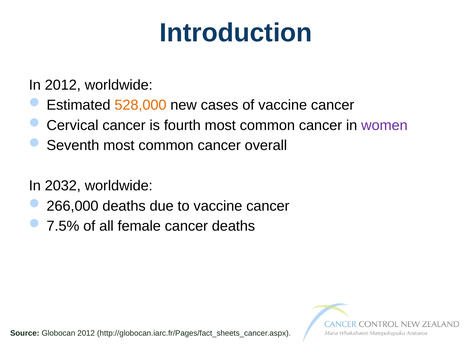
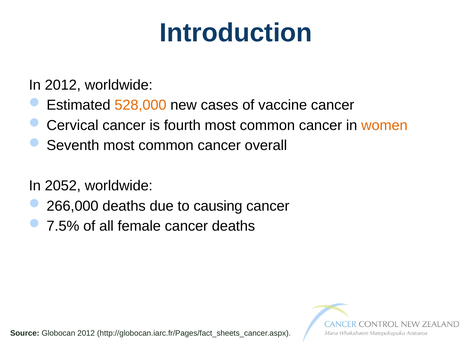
women colour: purple -> orange
2032: 2032 -> 2052
to vaccine: vaccine -> causing
